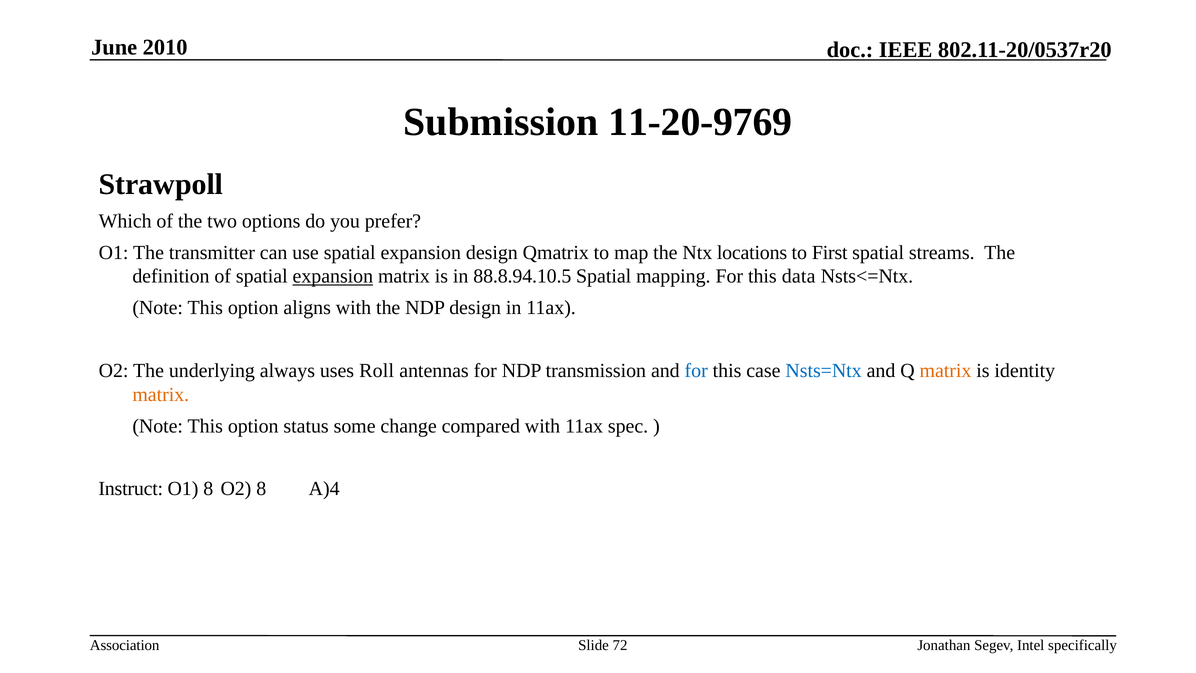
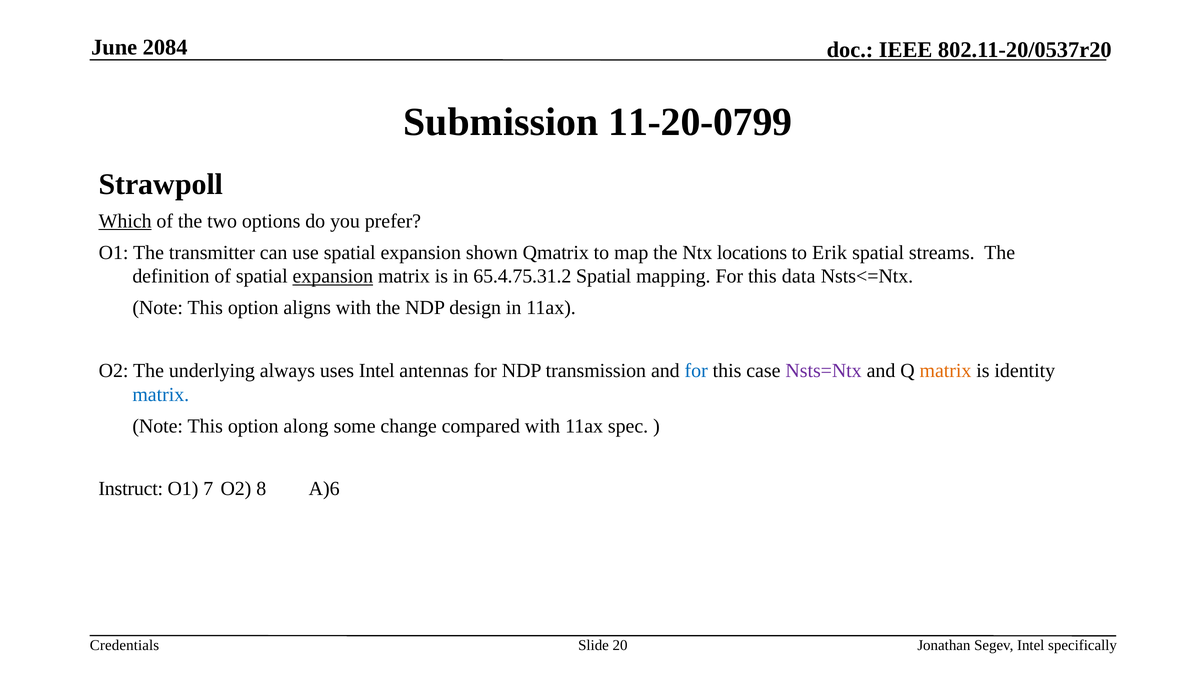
2010: 2010 -> 2084
11-20-9769: 11-20-9769 -> 11-20-0799
Which underline: none -> present
expansion design: design -> shown
First: First -> Erik
88.8.94.10.5: 88.8.94.10.5 -> 65.4.75.31.2
uses Roll: Roll -> Intel
Nsts=Ntx colour: blue -> purple
matrix at (161, 394) colour: orange -> blue
status: status -> along
O1 8: 8 -> 7
A)4: A)4 -> A)6
Association: Association -> Credentials
72: 72 -> 20
